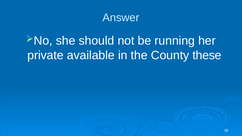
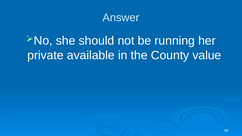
these: these -> value
